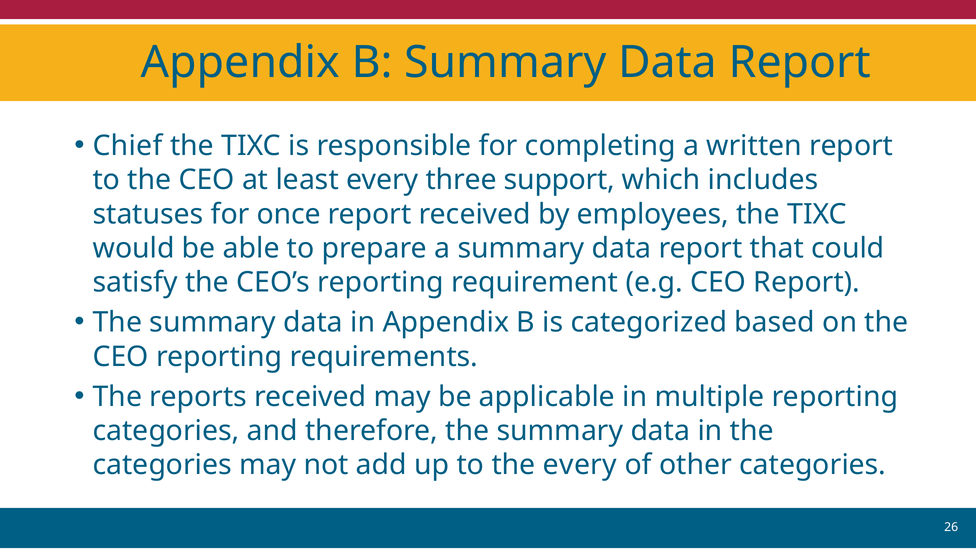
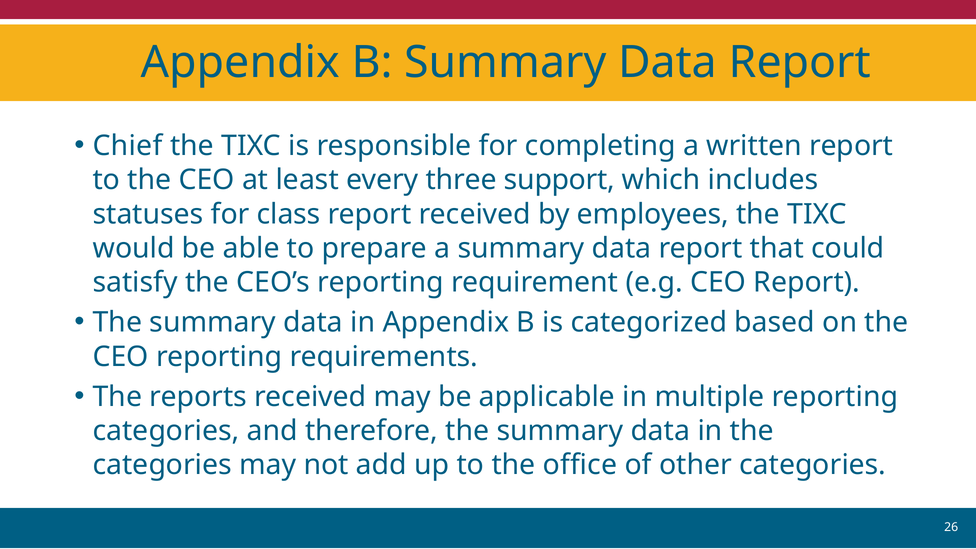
once: once -> class
the every: every -> office
